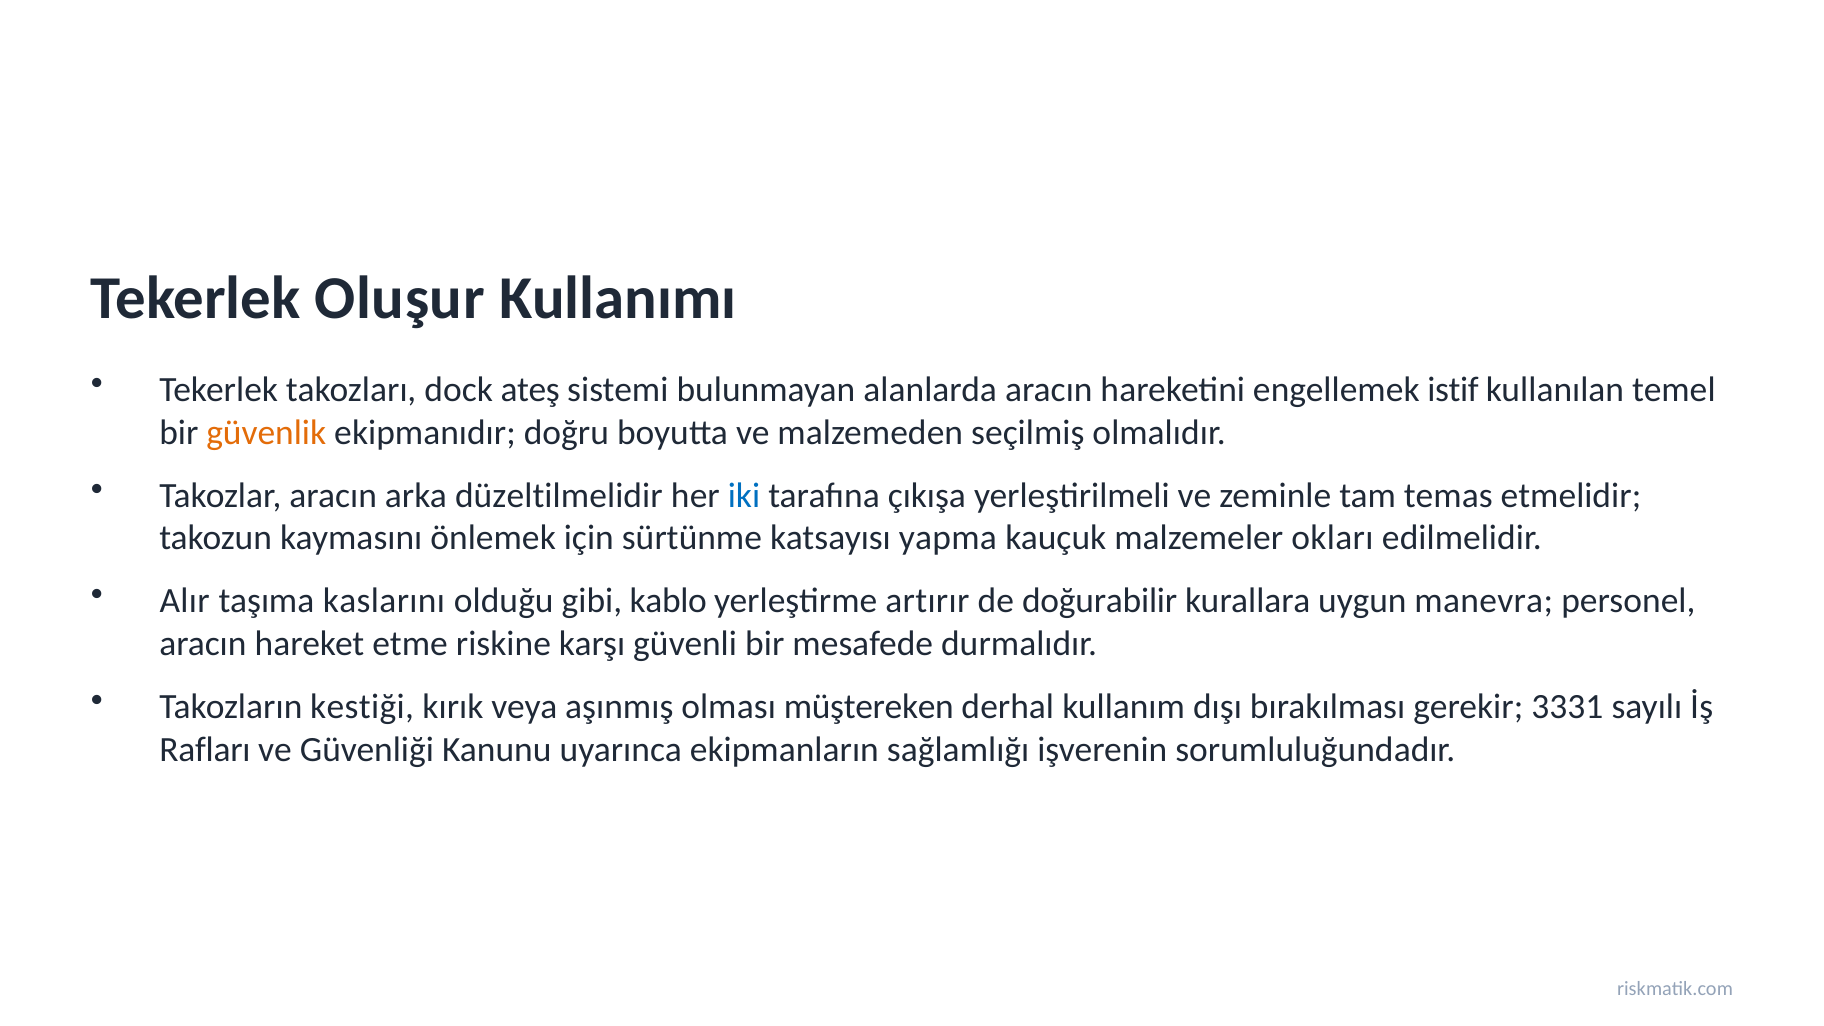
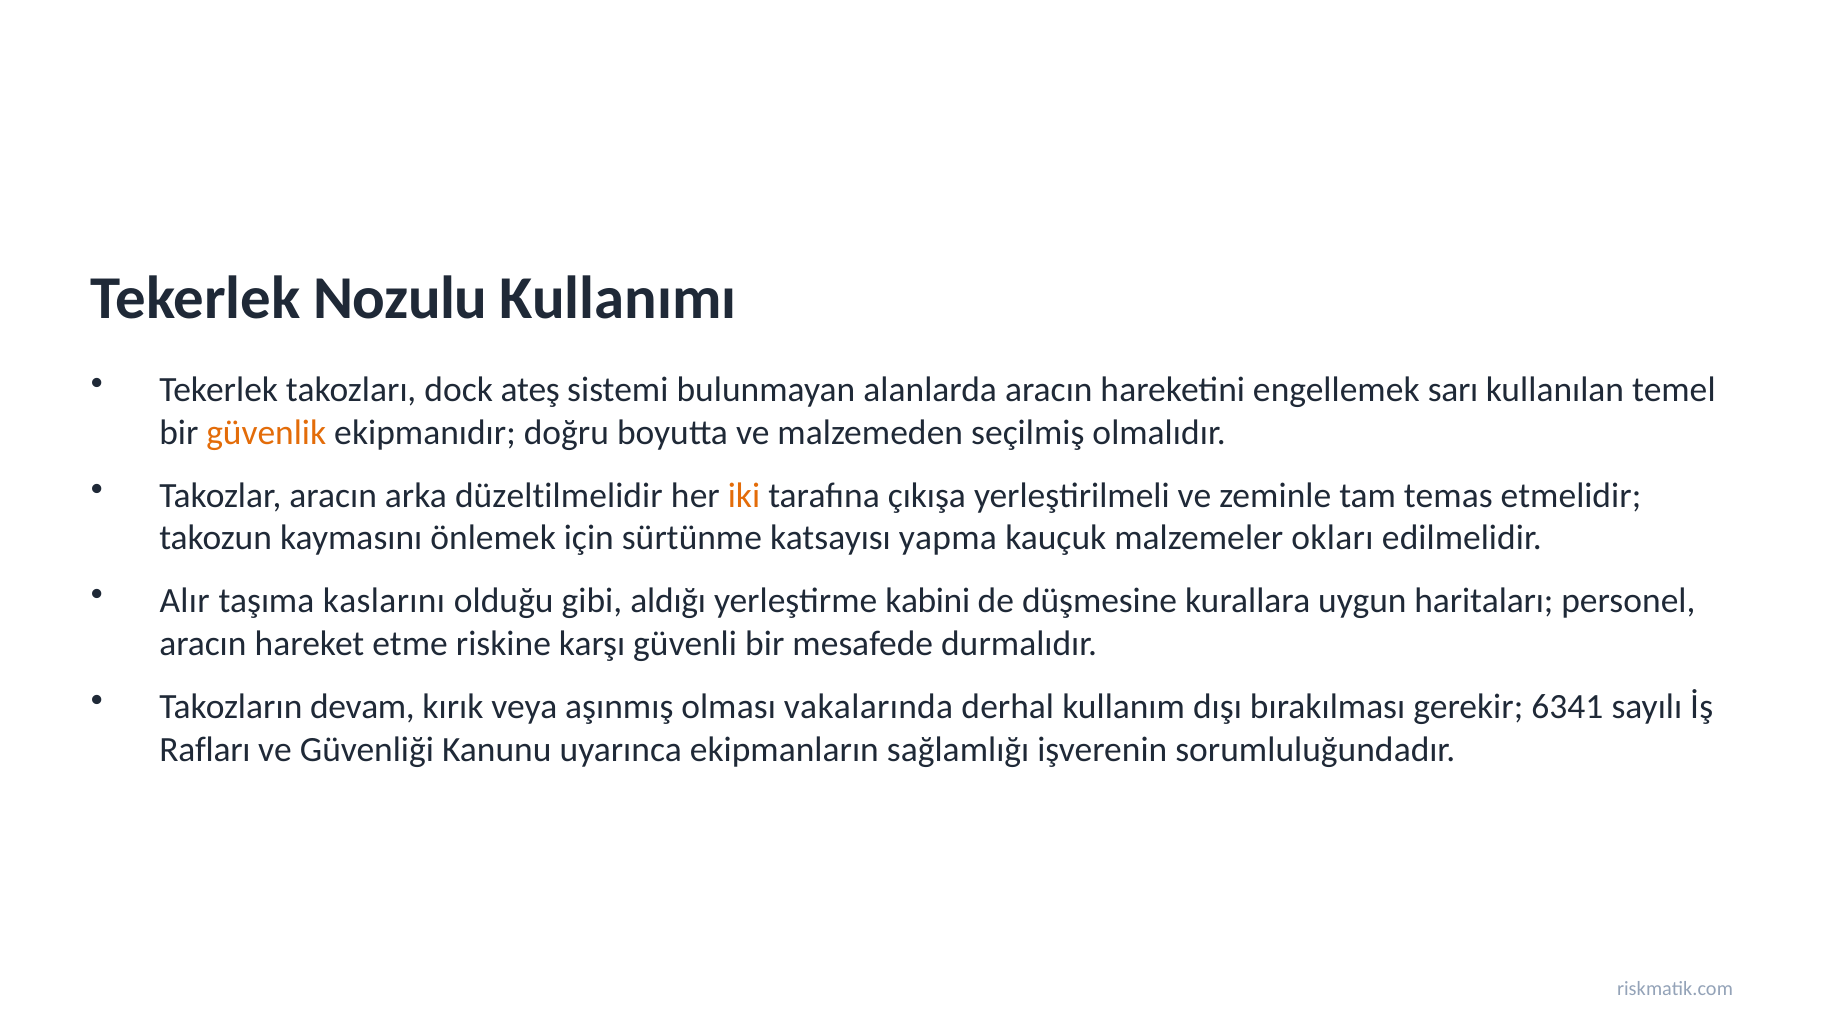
Oluşur: Oluşur -> Nozulu
istif: istif -> sarı
iki colour: blue -> orange
kablo: kablo -> aldığı
artırır: artırır -> kabini
doğurabilir: doğurabilir -> düşmesine
manevra: manevra -> haritaları
kestiği: kestiği -> devam
müştereken: müştereken -> vakalarında
3331: 3331 -> 6341
